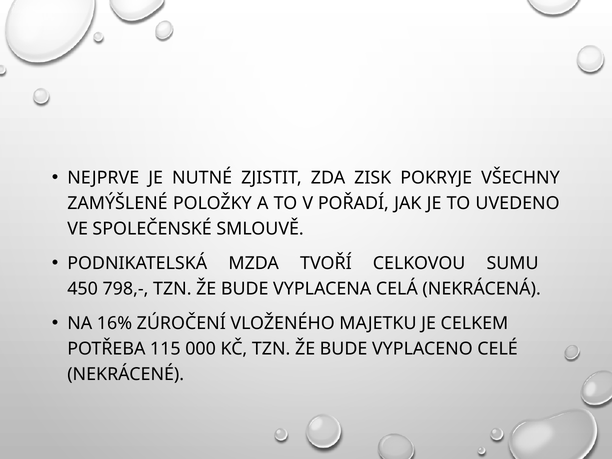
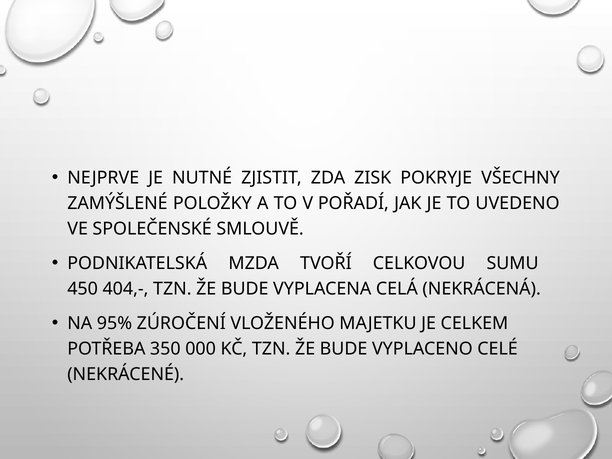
798,-: 798,- -> 404,-
16%: 16% -> 95%
115: 115 -> 350
